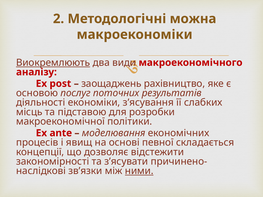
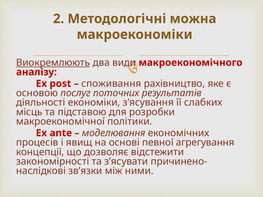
заощаджень: заощаджень -> споживання
складається: складається -> агрегування
ними underline: present -> none
